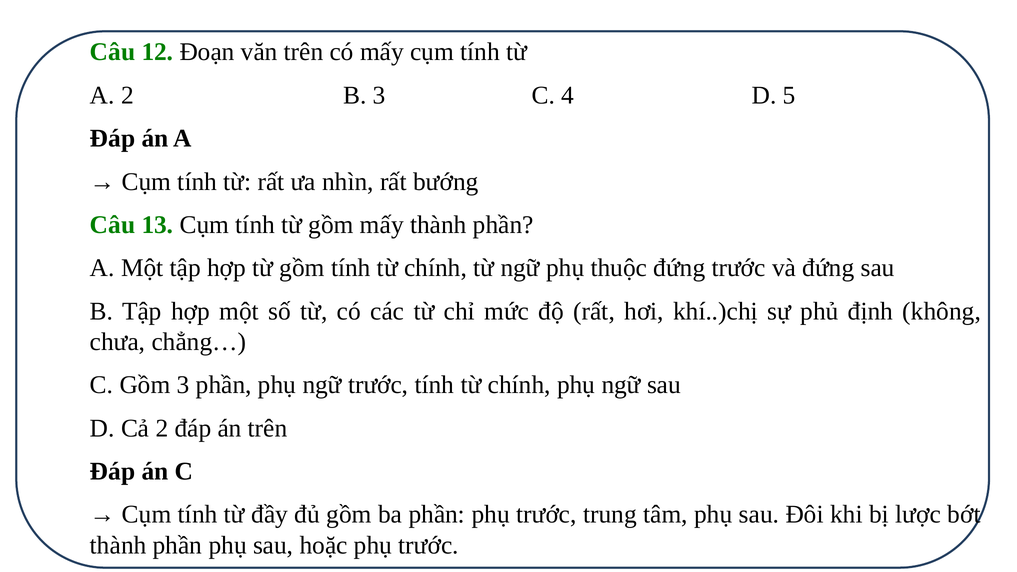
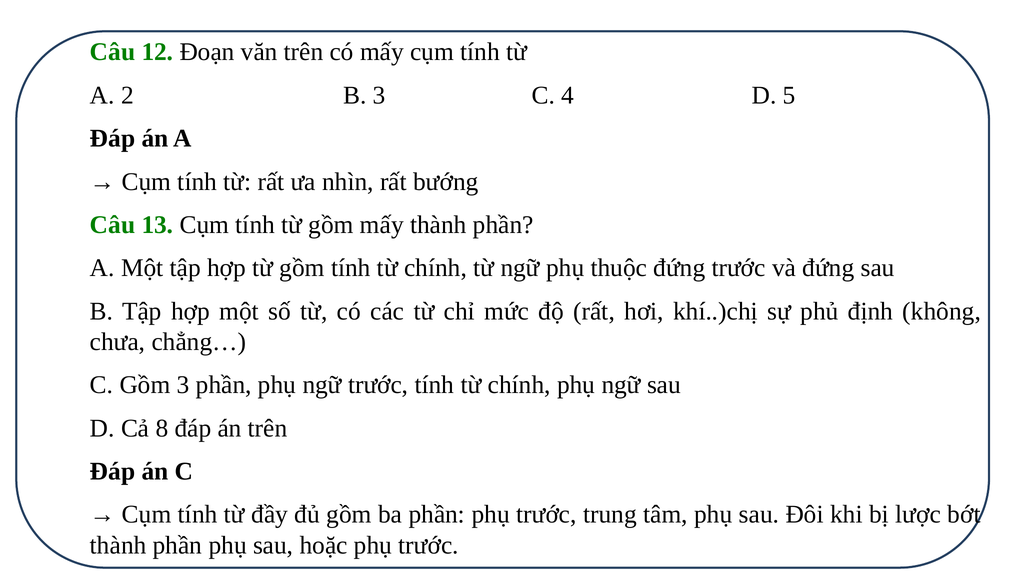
Cả 2: 2 -> 8
